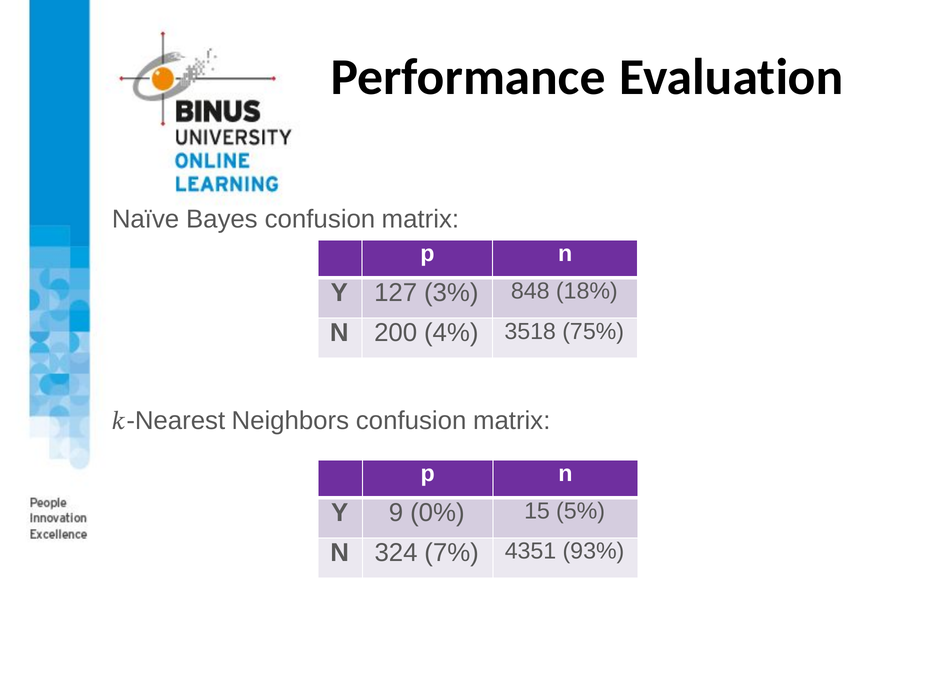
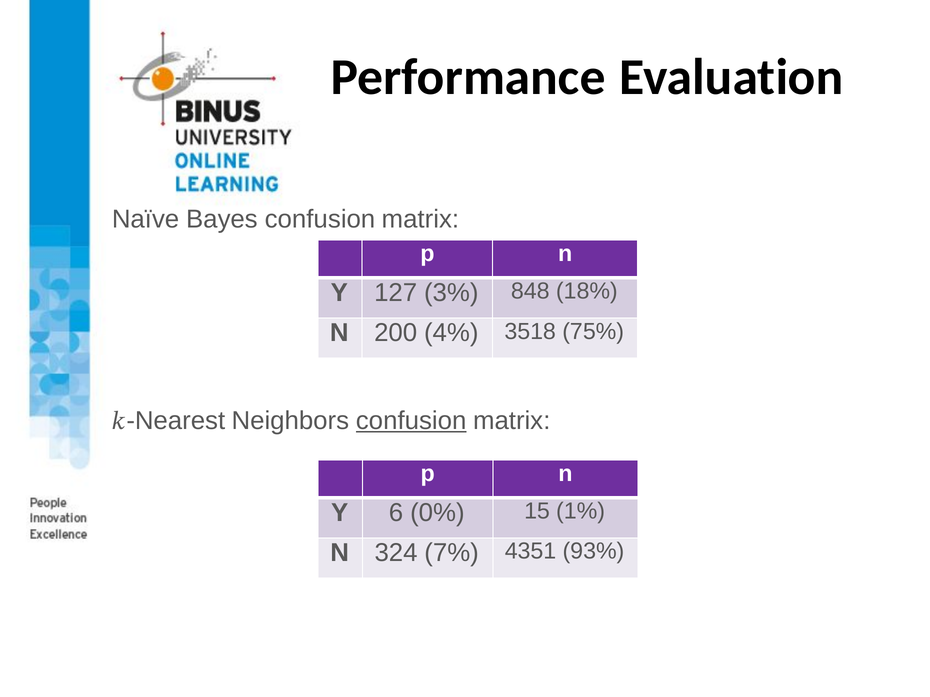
confusion at (411, 421) underline: none -> present
9: 9 -> 6
5%: 5% -> 1%
